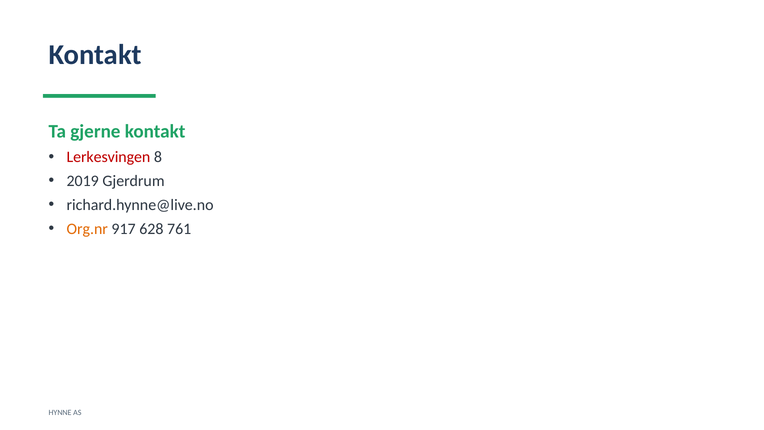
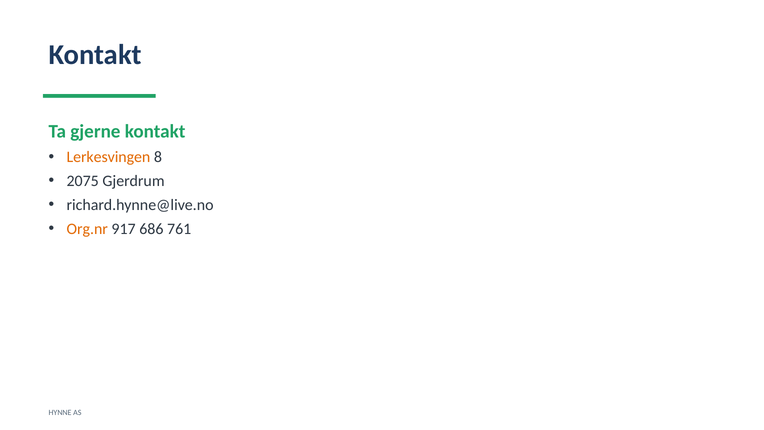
Lerkesvingen colour: red -> orange
2019: 2019 -> 2075
628: 628 -> 686
